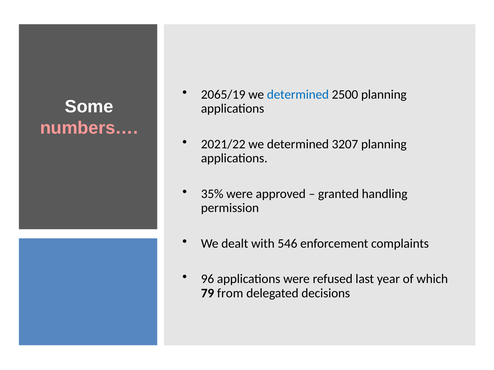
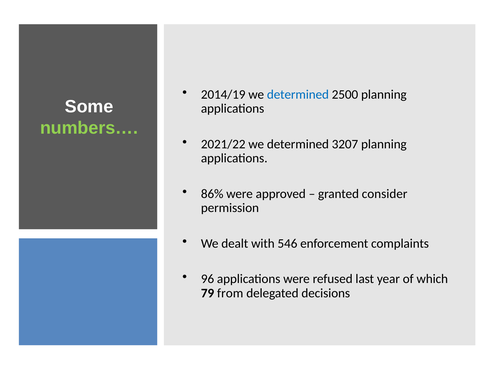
2065/19: 2065/19 -> 2014/19
numbers… colour: pink -> light green
35%: 35% -> 86%
handling: handling -> consider
